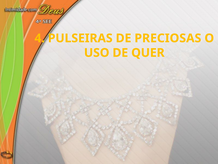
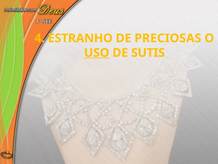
PULSEIRAS: PULSEIRAS -> ESTRANHO
USO underline: none -> present
QUER: QUER -> SUTIS
